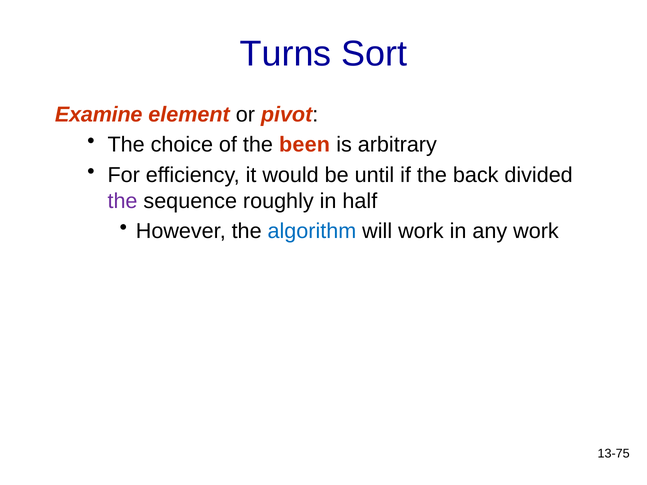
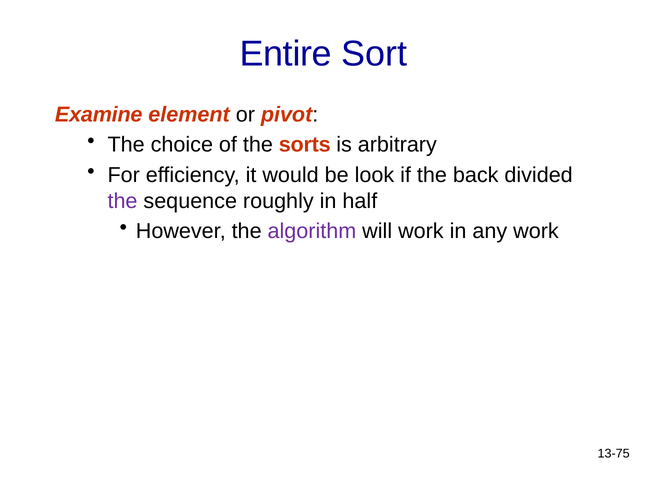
Turns: Turns -> Entire
been: been -> sorts
until: until -> look
algorithm colour: blue -> purple
